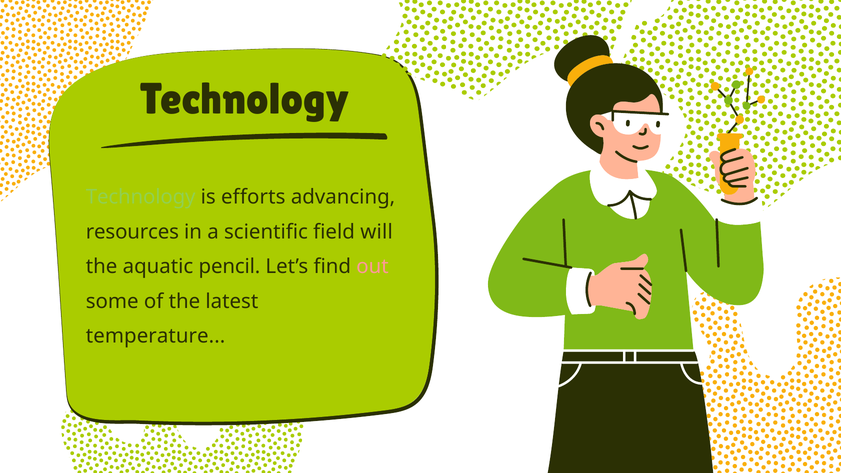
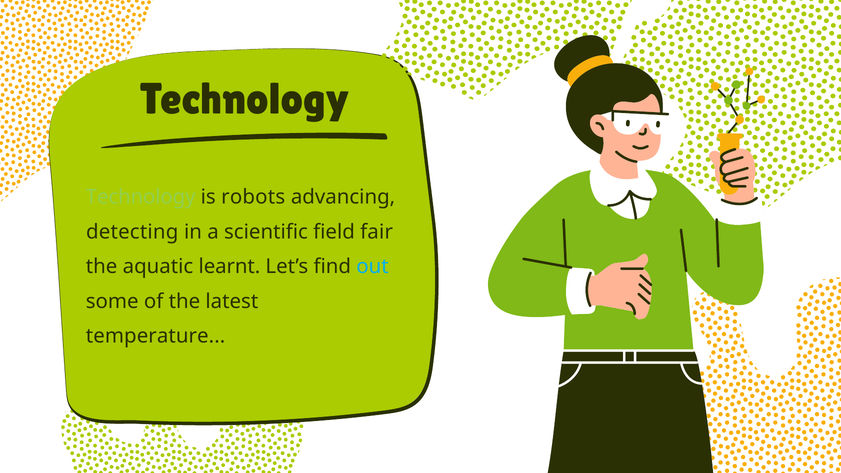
efforts: efforts -> robots
resources: resources -> detecting
will: will -> fair
pencil: pencil -> learnt
out colour: pink -> light blue
